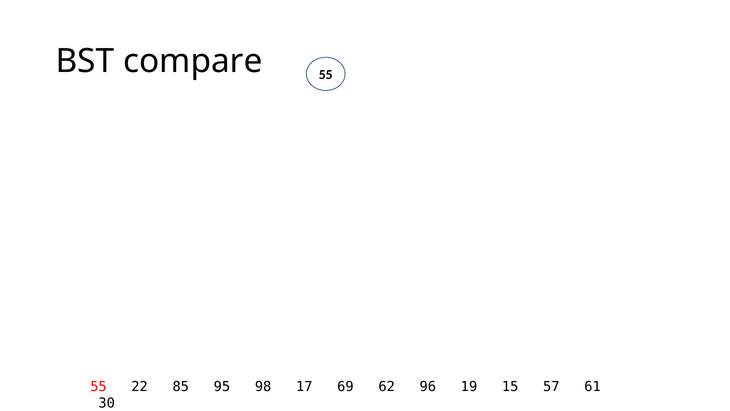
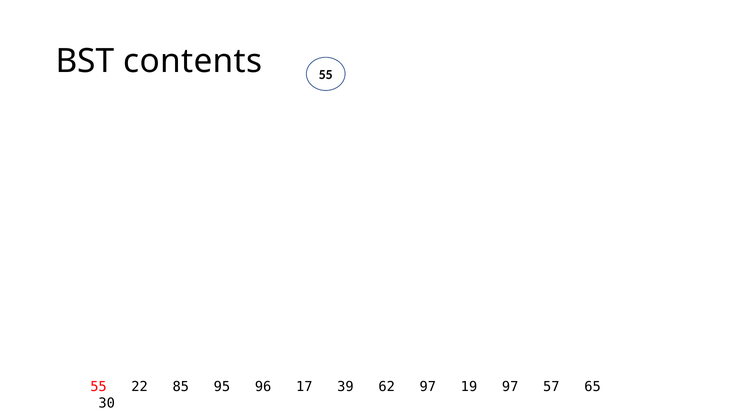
compare: compare -> contents
98: 98 -> 96
69: 69 -> 39
62 96: 96 -> 97
19 15: 15 -> 97
61: 61 -> 65
